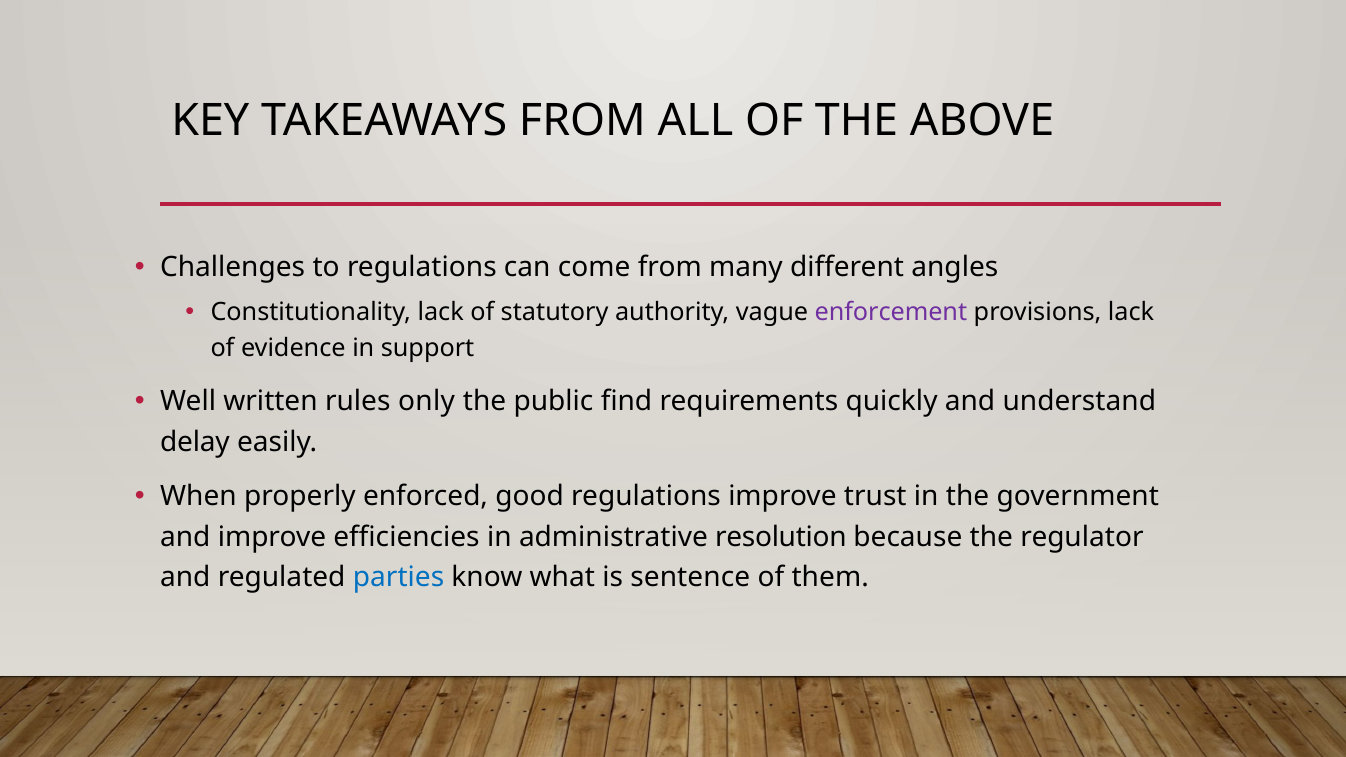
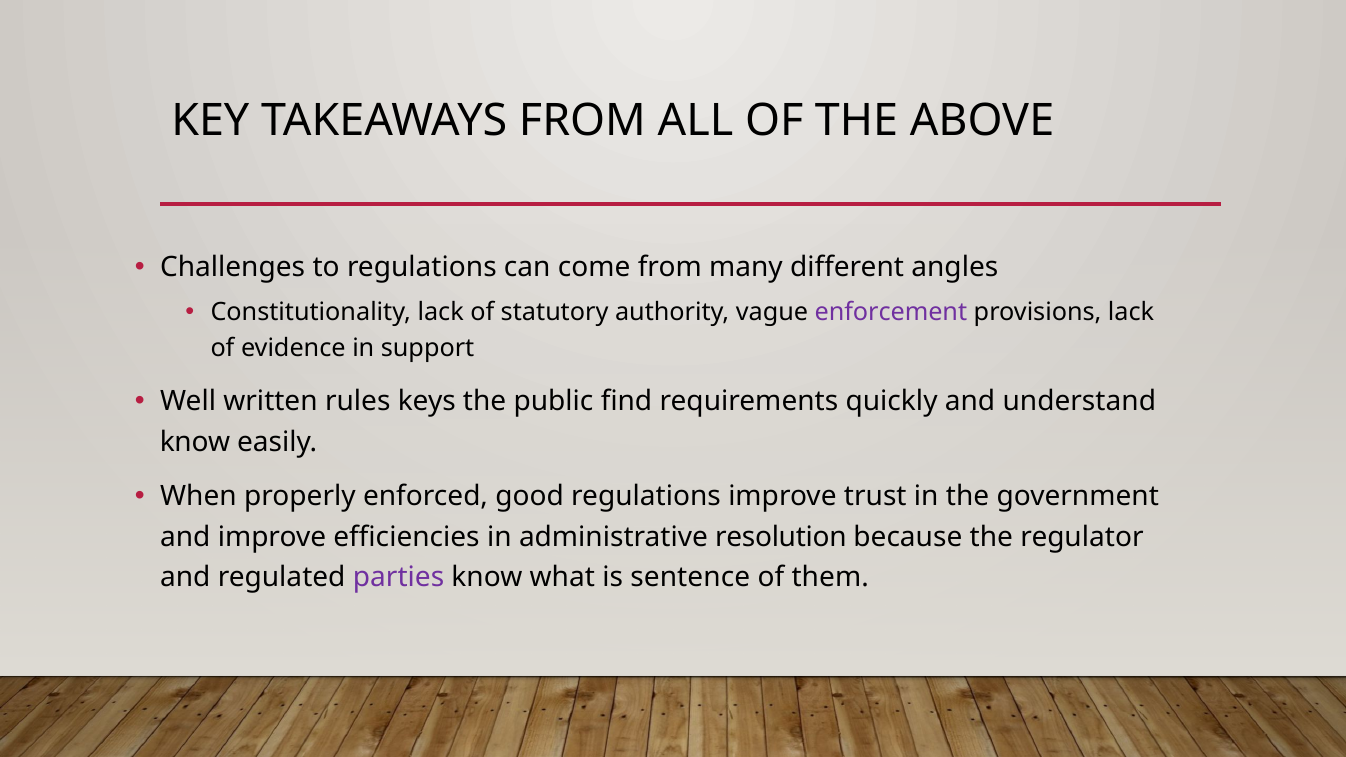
only: only -> keys
delay at (195, 442): delay -> know
parties colour: blue -> purple
